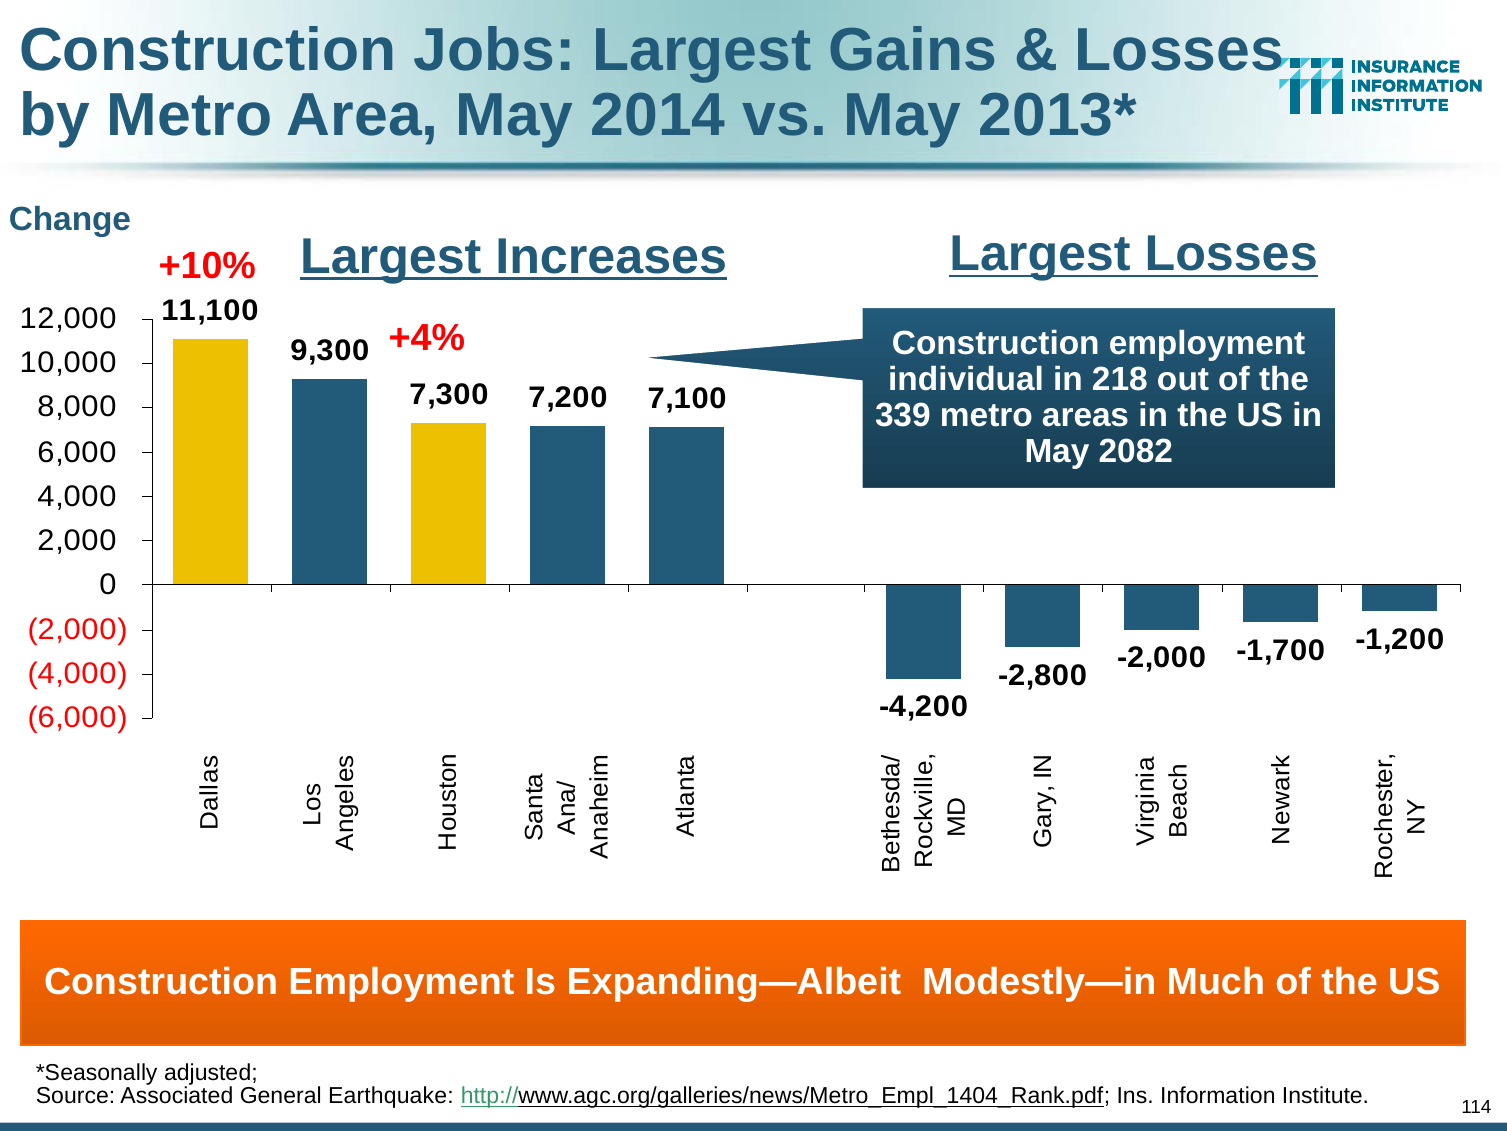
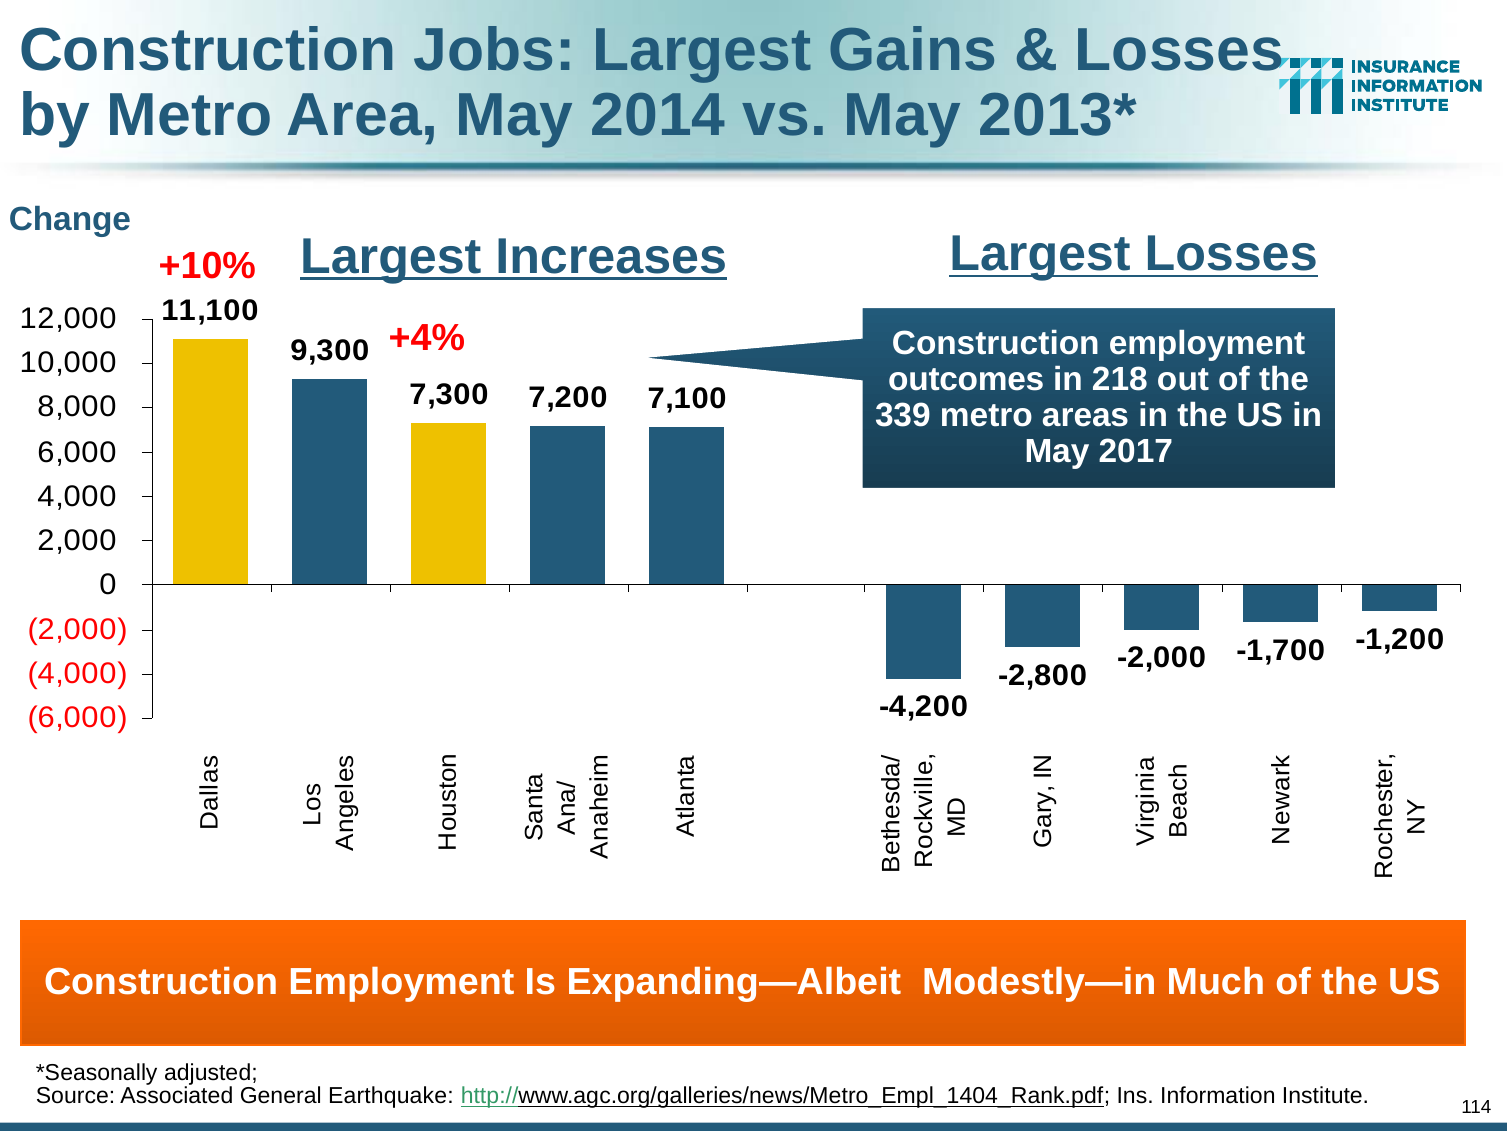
individual: individual -> outcomes
2082: 2082 -> 2017
